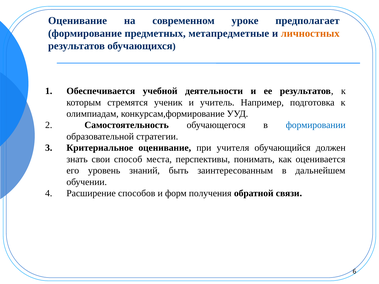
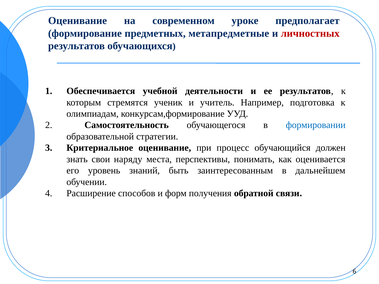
личностных colour: orange -> red
учителя: учителя -> процесс
способ: способ -> наряду
